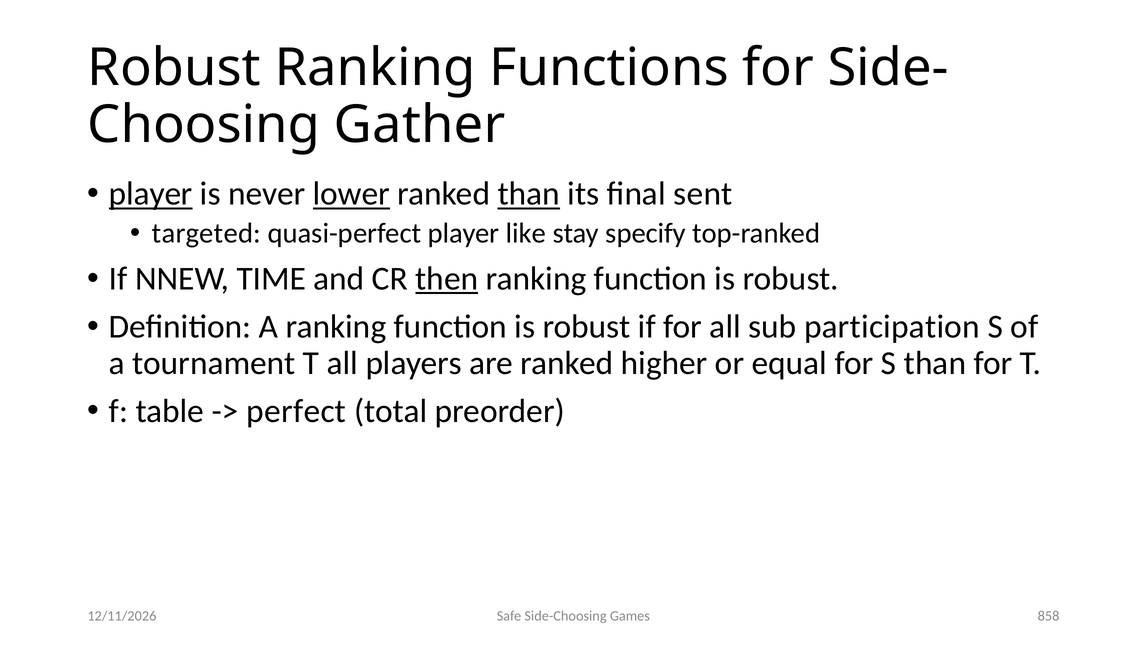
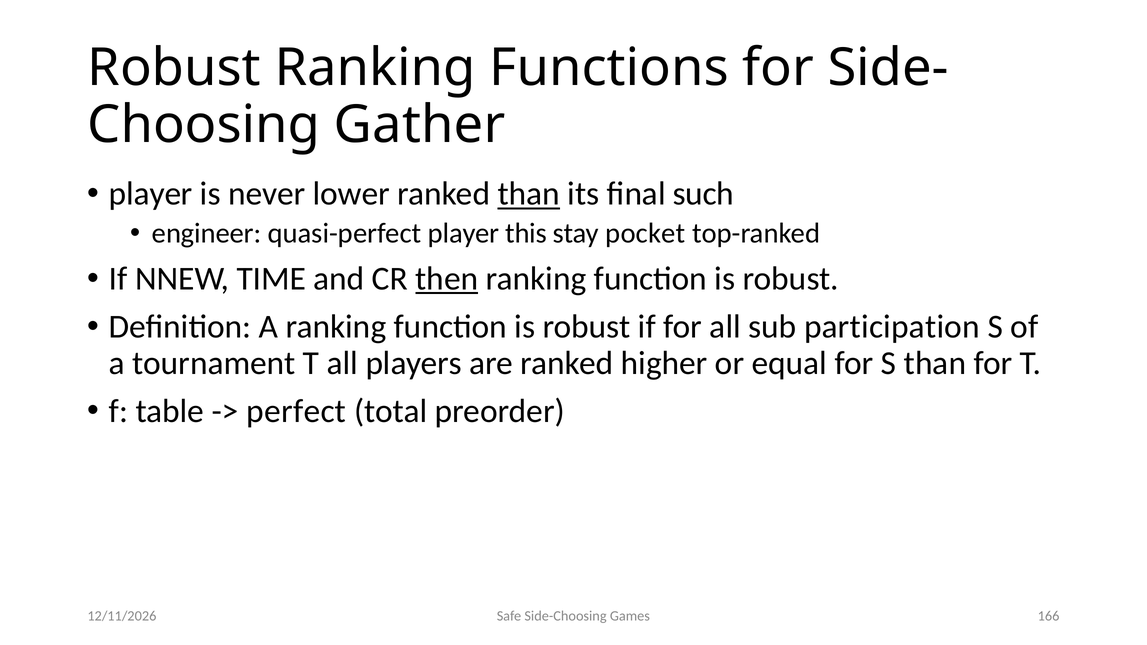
player at (151, 194) underline: present -> none
lower underline: present -> none
sent: sent -> such
targeted: targeted -> engineer
like: like -> this
specify: specify -> pocket
858: 858 -> 166
